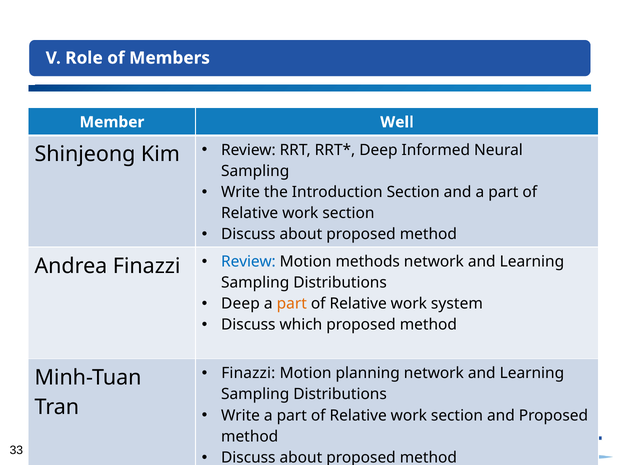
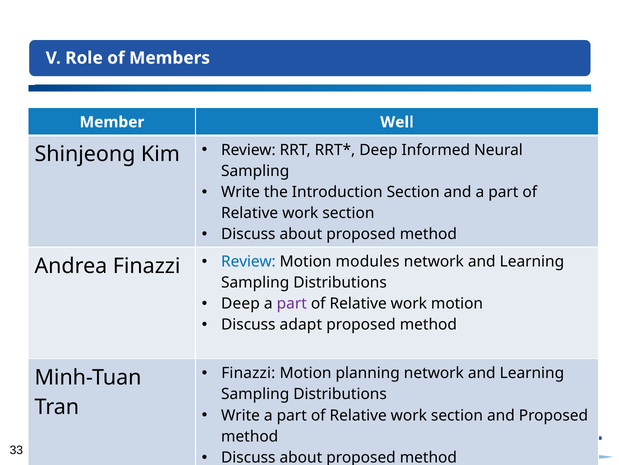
methods: methods -> modules
part at (292, 303) colour: orange -> purple
work system: system -> motion
which: which -> adapt
